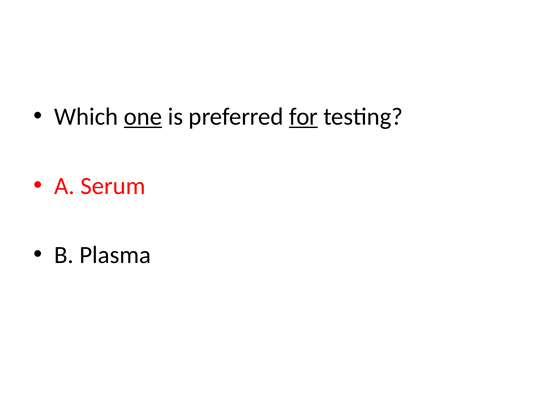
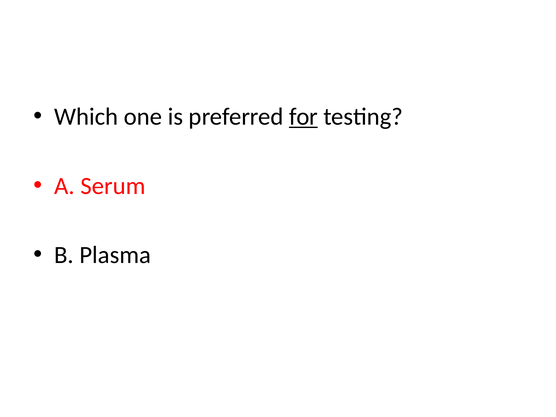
one underline: present -> none
